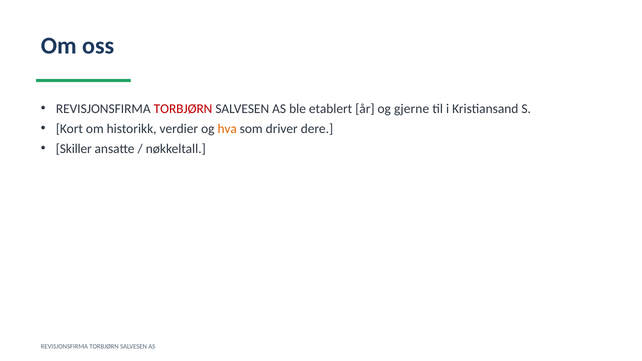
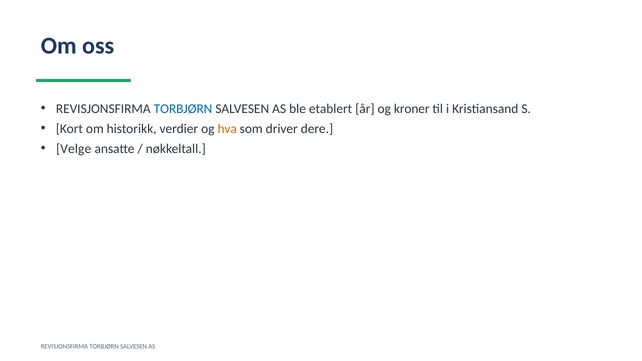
TORBJØRN at (183, 109) colour: red -> blue
gjerne: gjerne -> kroner
Skiller: Skiller -> Velge
